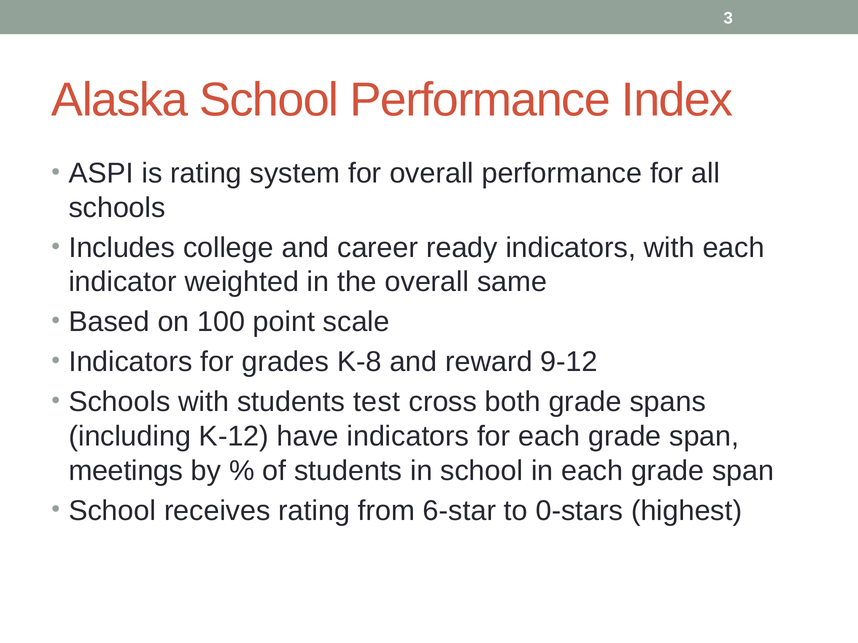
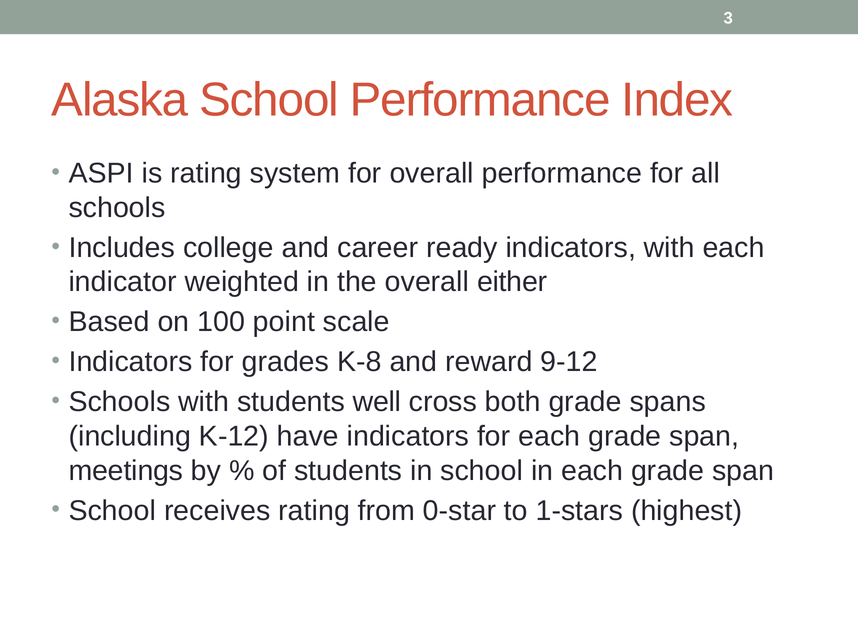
same: same -> either
test: test -> well
6-star: 6-star -> 0-star
0-stars: 0-stars -> 1-stars
